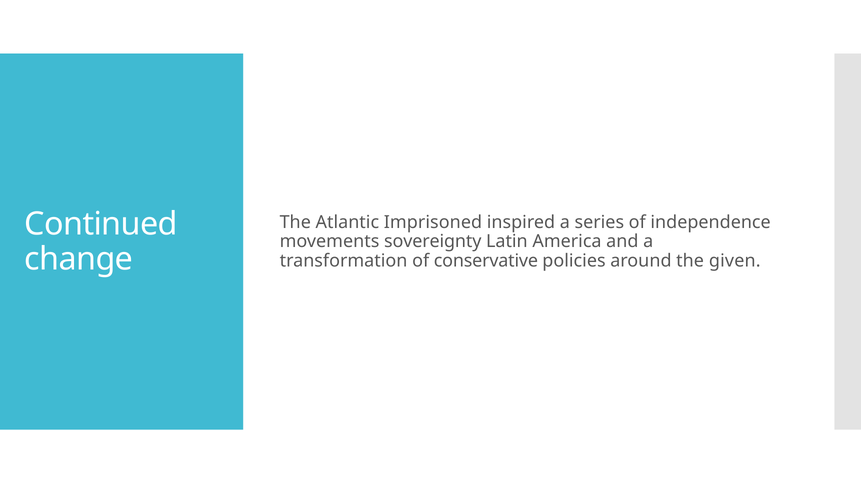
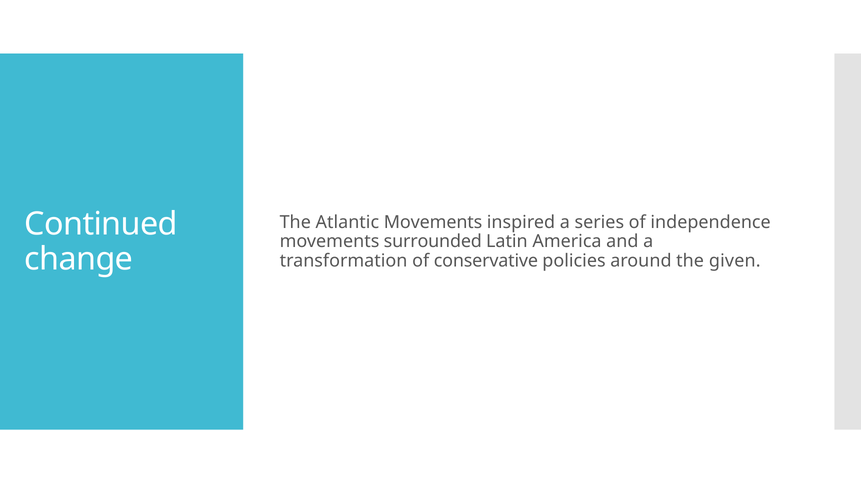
Atlantic Imprisoned: Imprisoned -> Movements
sovereignty: sovereignty -> surrounded
